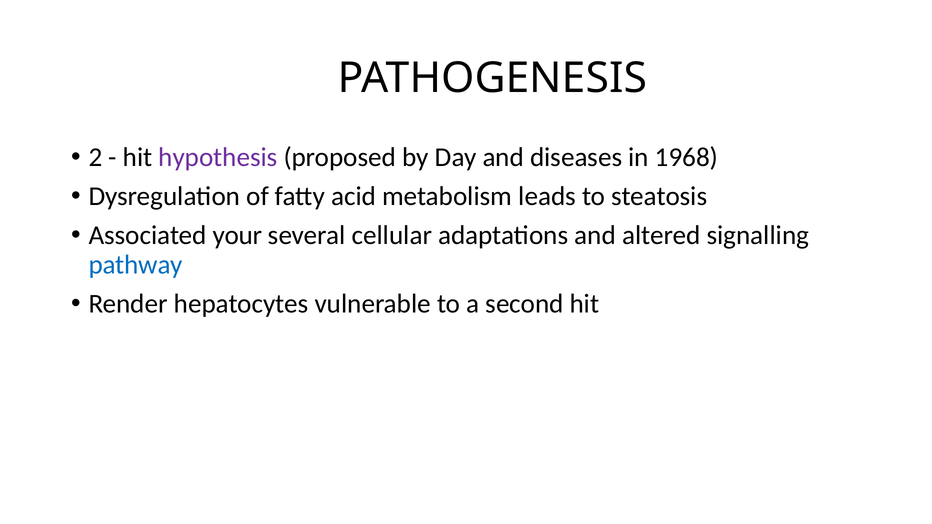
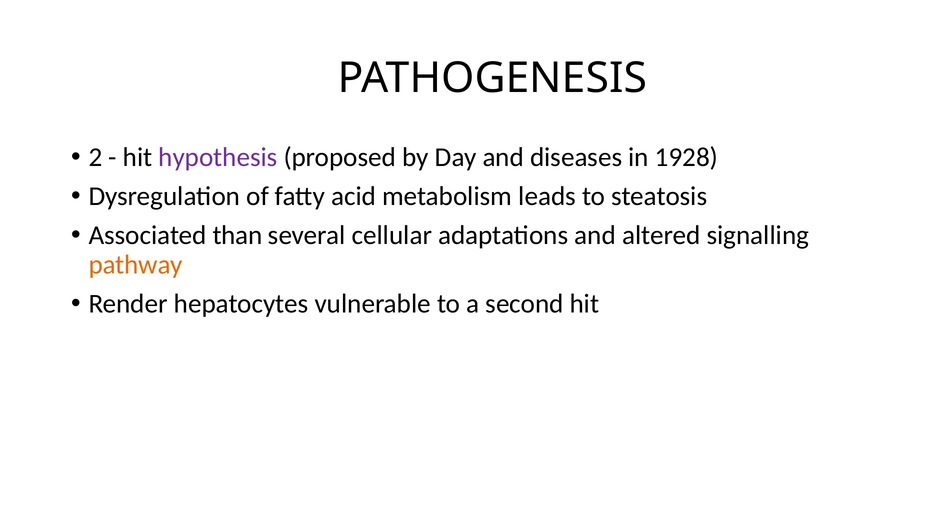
1968: 1968 -> 1928
your: your -> than
pathway colour: blue -> orange
